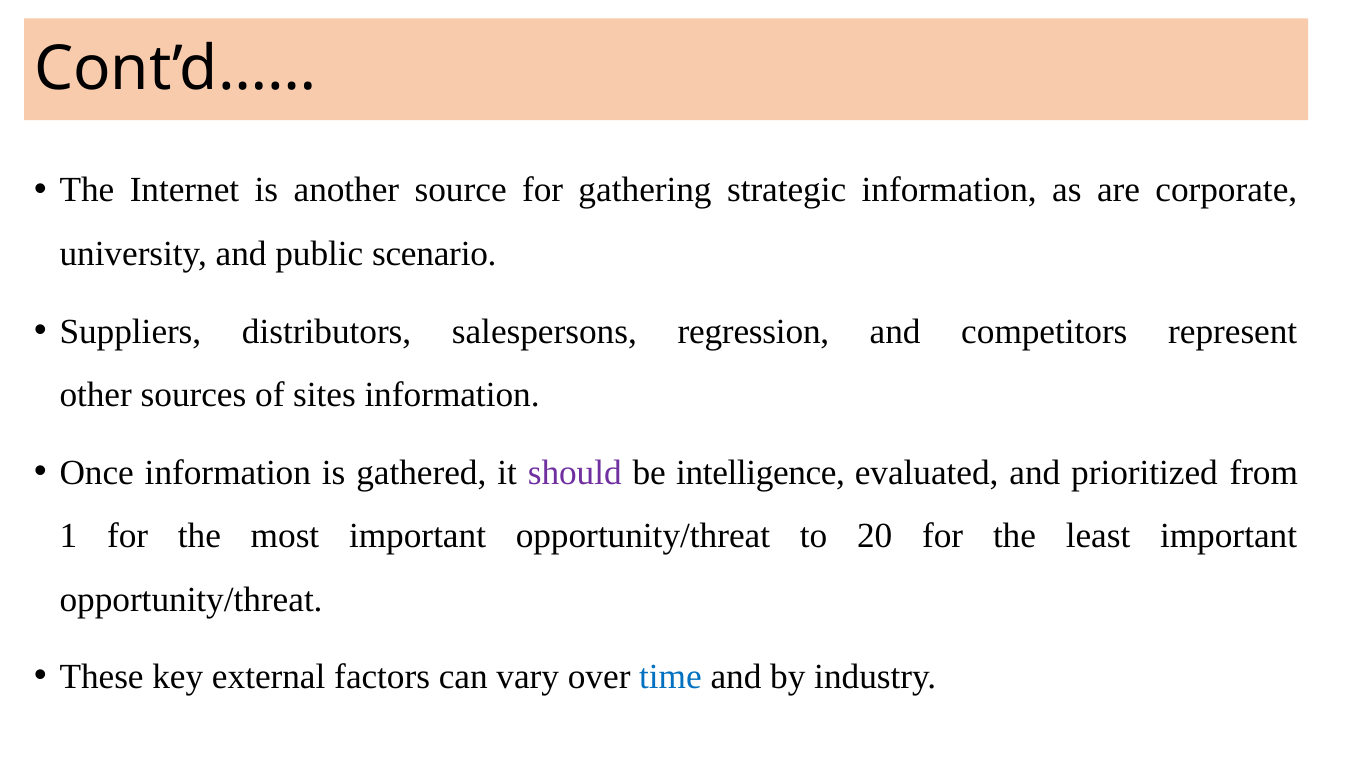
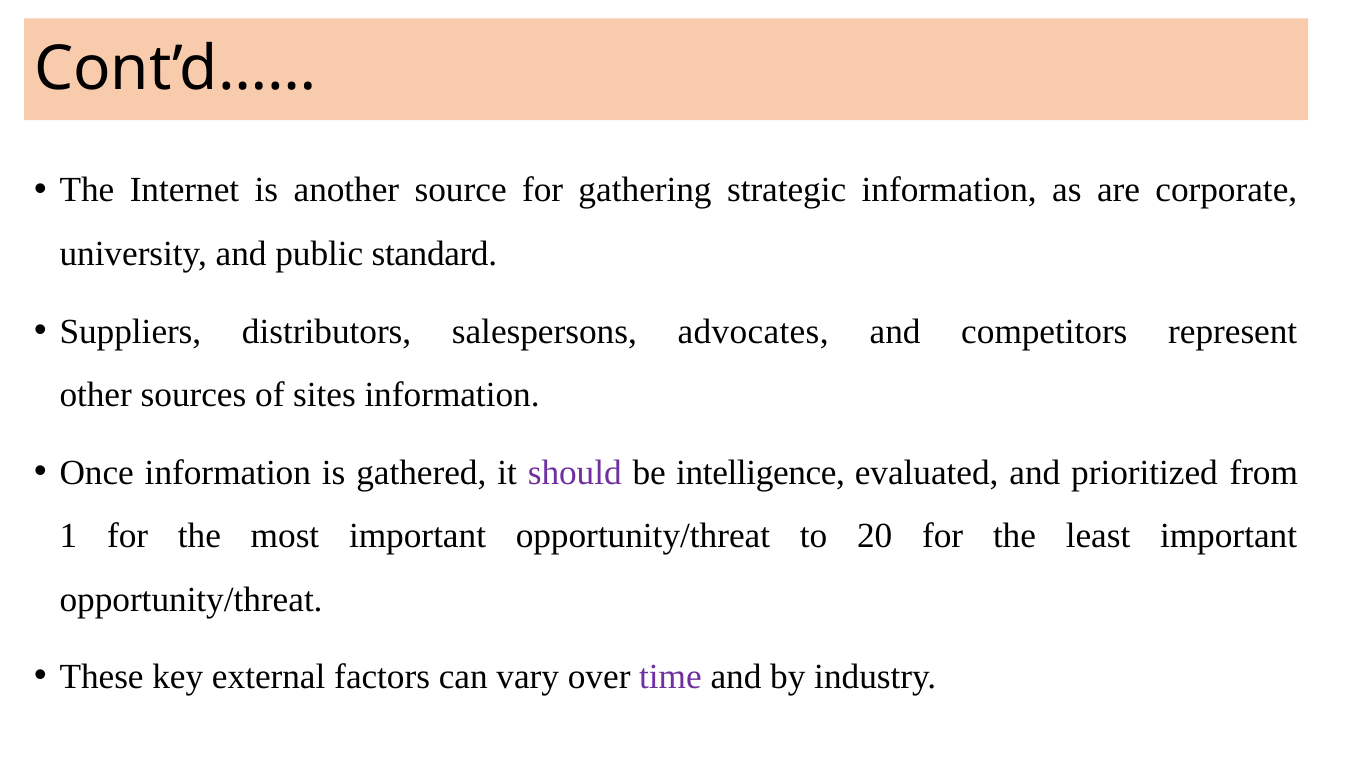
scenario: scenario -> standard
regression: regression -> advocates
time colour: blue -> purple
